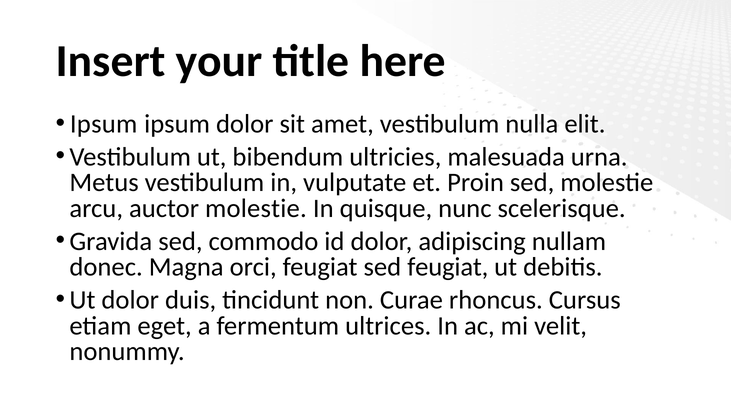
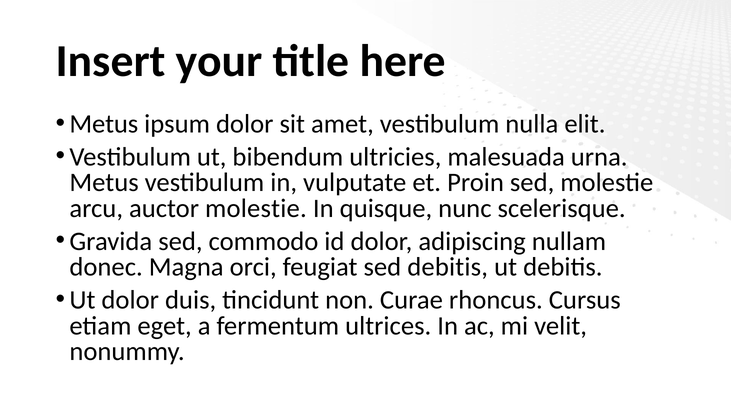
Ipsum at (104, 124): Ipsum -> Metus
sed feugiat: feugiat -> debitis
